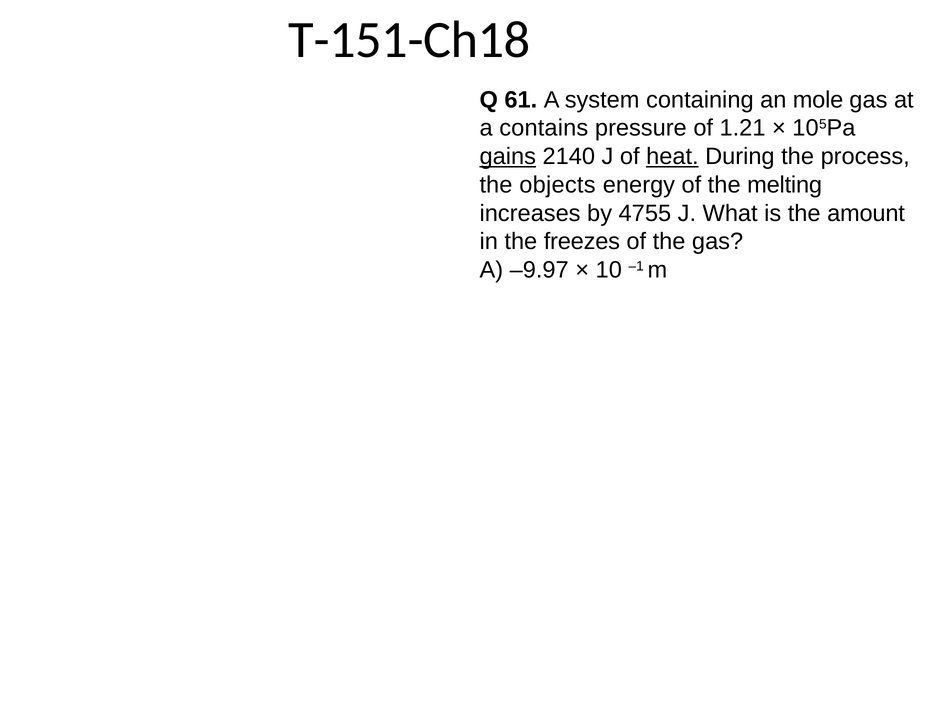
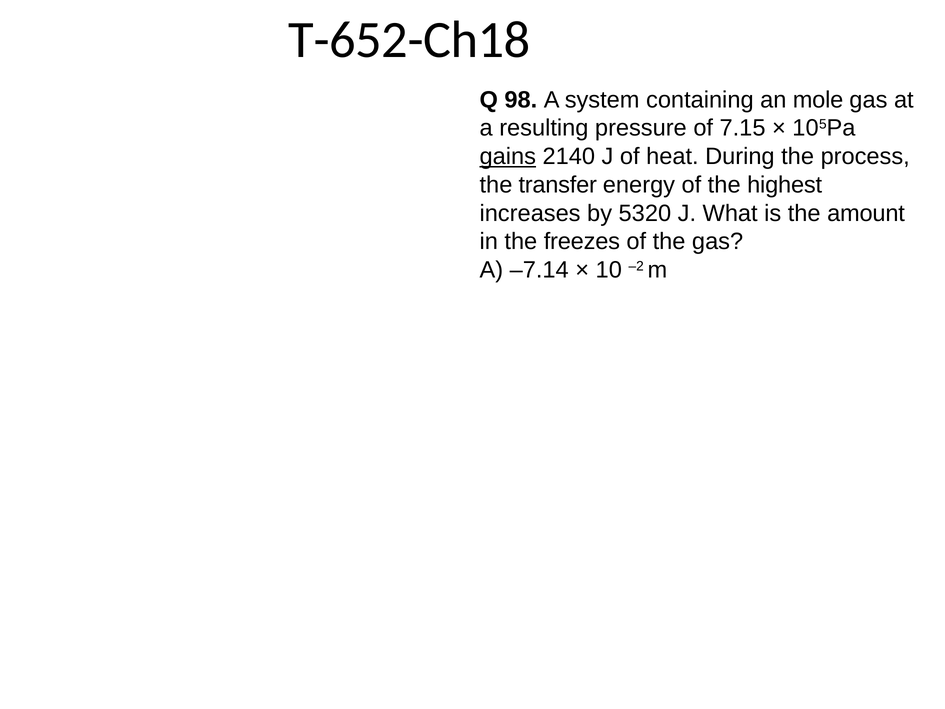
T-151-Ch18: T-151-Ch18 -> T-652-Ch18
61: 61 -> 98
contains: contains -> resulting
1.21: 1.21 -> 7.15
heat underline: present -> none
objects: objects -> transfer
melting: melting -> highest
4755: 4755 -> 5320
–9.97: –9.97 -> –7.14
–1: –1 -> –2
